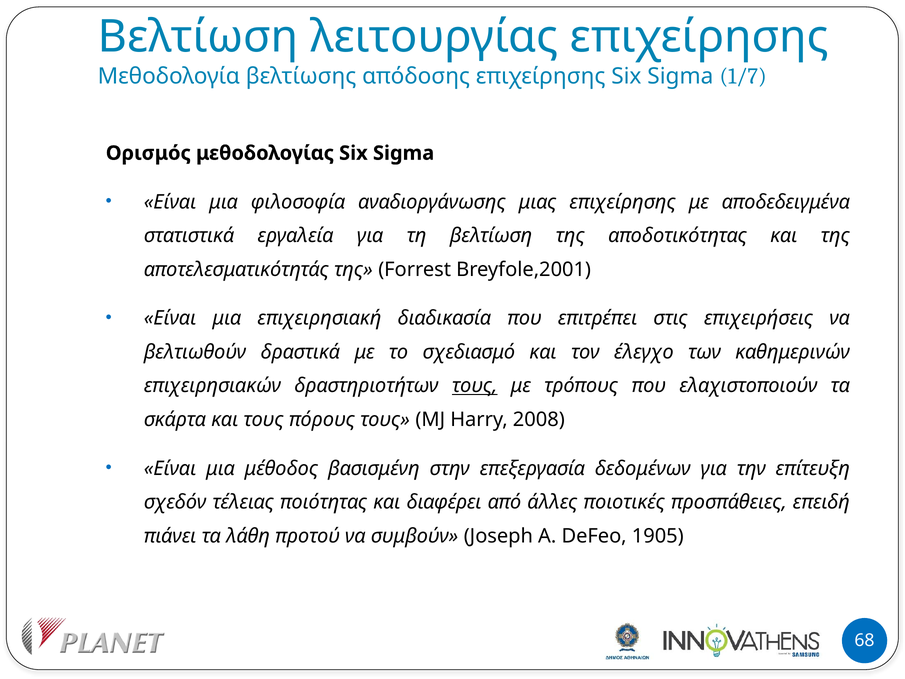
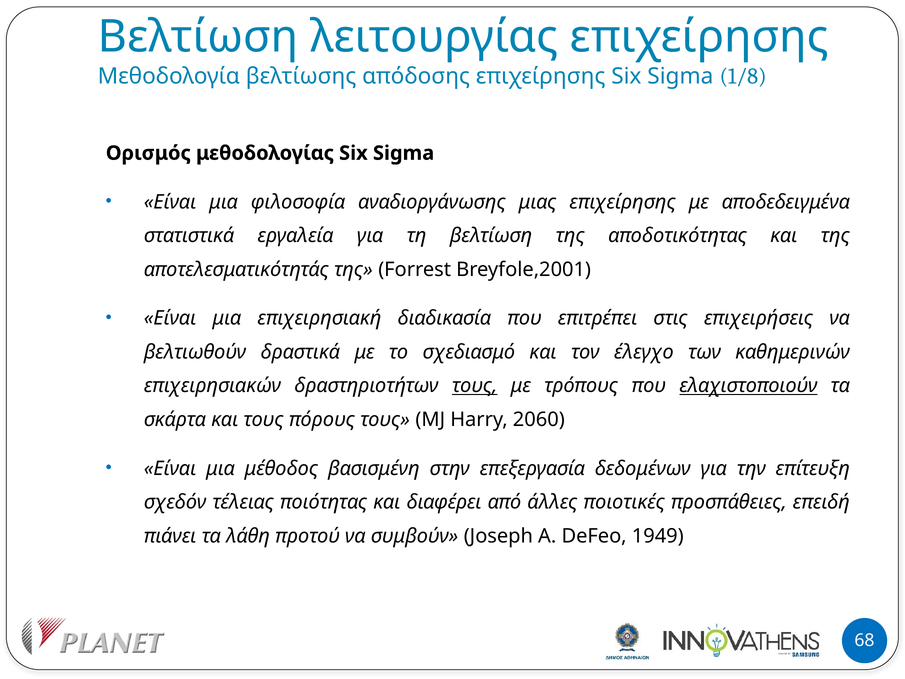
1/7: 1/7 -> 1/8
ελαχιστοποιούν underline: none -> present
2008: 2008 -> 2060
1905: 1905 -> 1949
